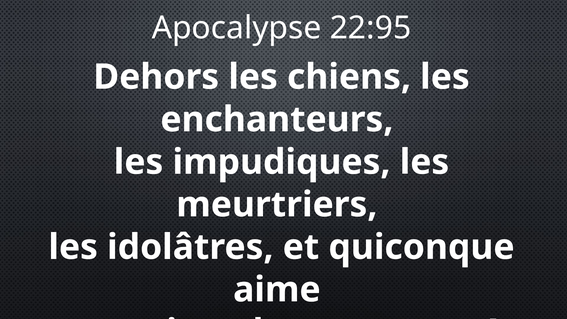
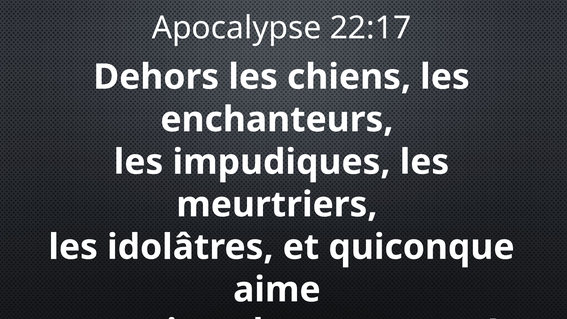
22:95: 22:95 -> 22:17
